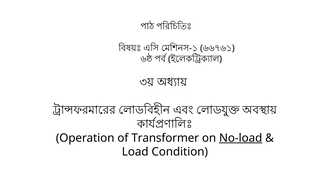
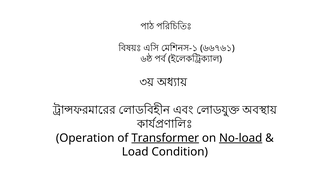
Transformer underline: none -> present
